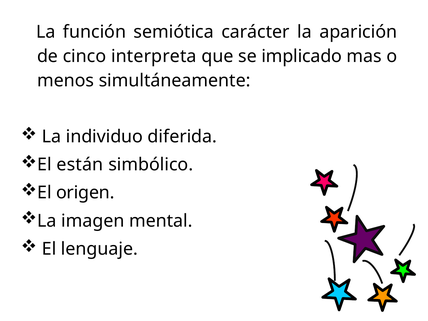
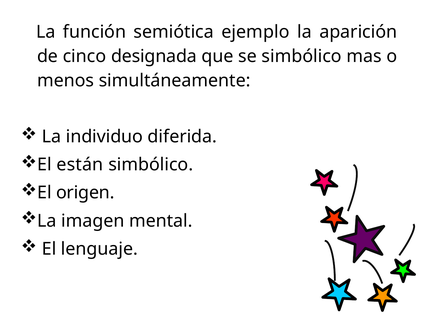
carácter: carácter -> ejemplo
interpreta: interpreta -> designada
se implicado: implicado -> simbólico
